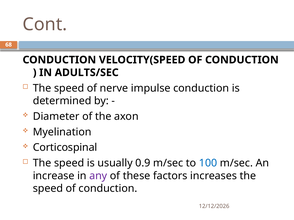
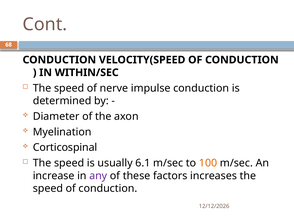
ADULTS/SEC: ADULTS/SEC -> WITHIN/SEC
0.9: 0.9 -> 6.1
100 colour: blue -> orange
